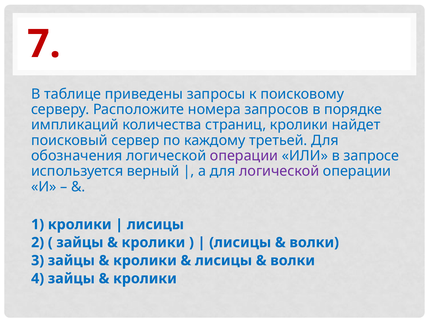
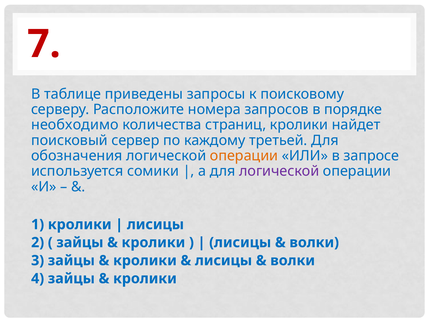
импликаций: импликаций -> необходимо
операции at (244, 156) colour: purple -> orange
верный: верный -> сомики
